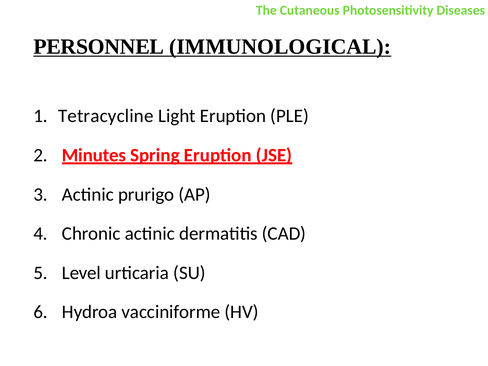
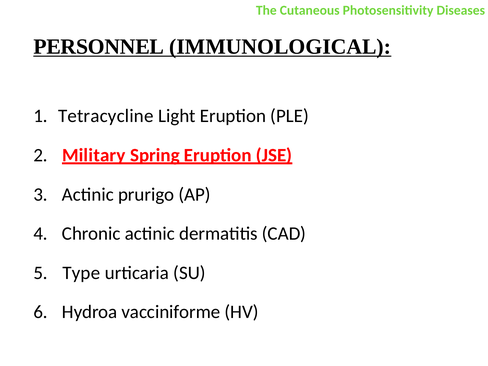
Minutes: Minutes -> Military
Level: Level -> Type
